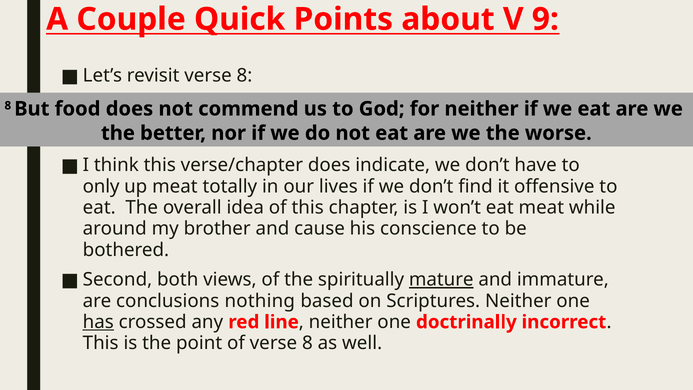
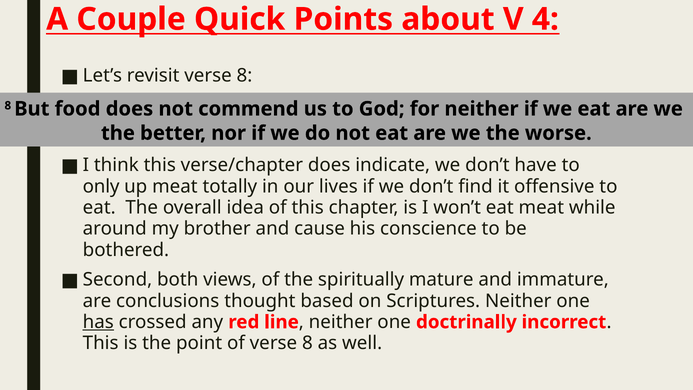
9: 9 -> 4
mature underline: present -> none
nothing: nothing -> thought
